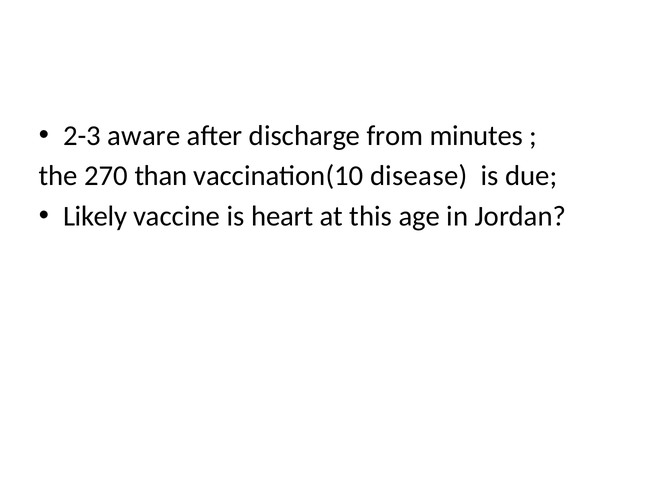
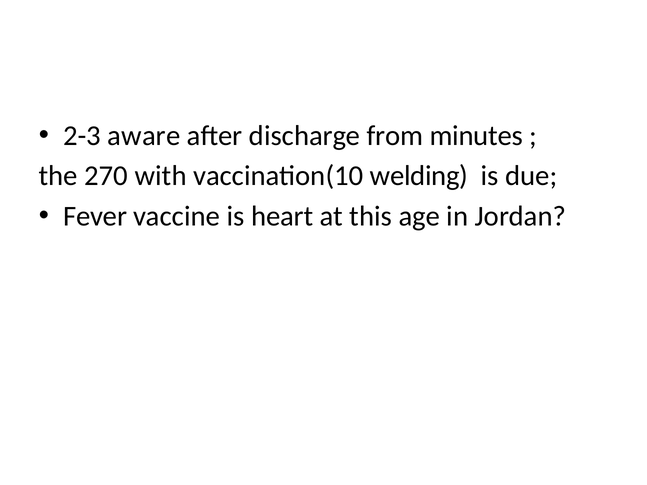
than: than -> with
disease: disease -> welding
Likely: Likely -> Fever
